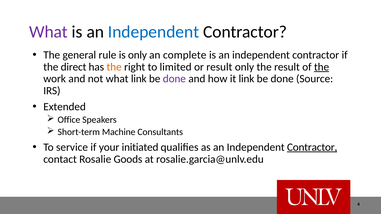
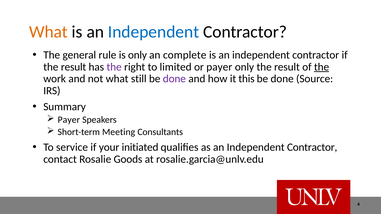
What at (48, 32) colour: purple -> orange
direct at (74, 67): direct -> result
the at (114, 67) colour: orange -> purple
or result: result -> payer
what link: link -> still
it link: link -> this
Extended: Extended -> Summary
Office at (69, 120): Office -> Payer
Machine: Machine -> Meeting
Contractor at (312, 147) underline: present -> none
